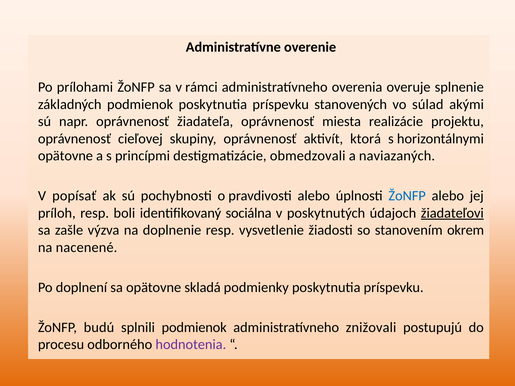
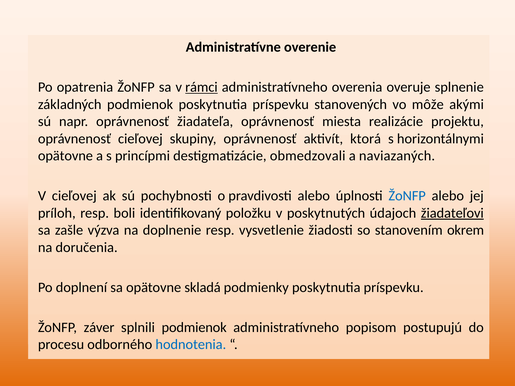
prílohami: prílohami -> opatrenia
rámci underline: none -> present
súlad: súlad -> môže
V popísať: popísať -> cieľovej
sociálna: sociálna -> položku
nacenené: nacenené -> doručenia
budú: budú -> záver
znižovali: znižovali -> popisom
hodnotenia colour: purple -> blue
